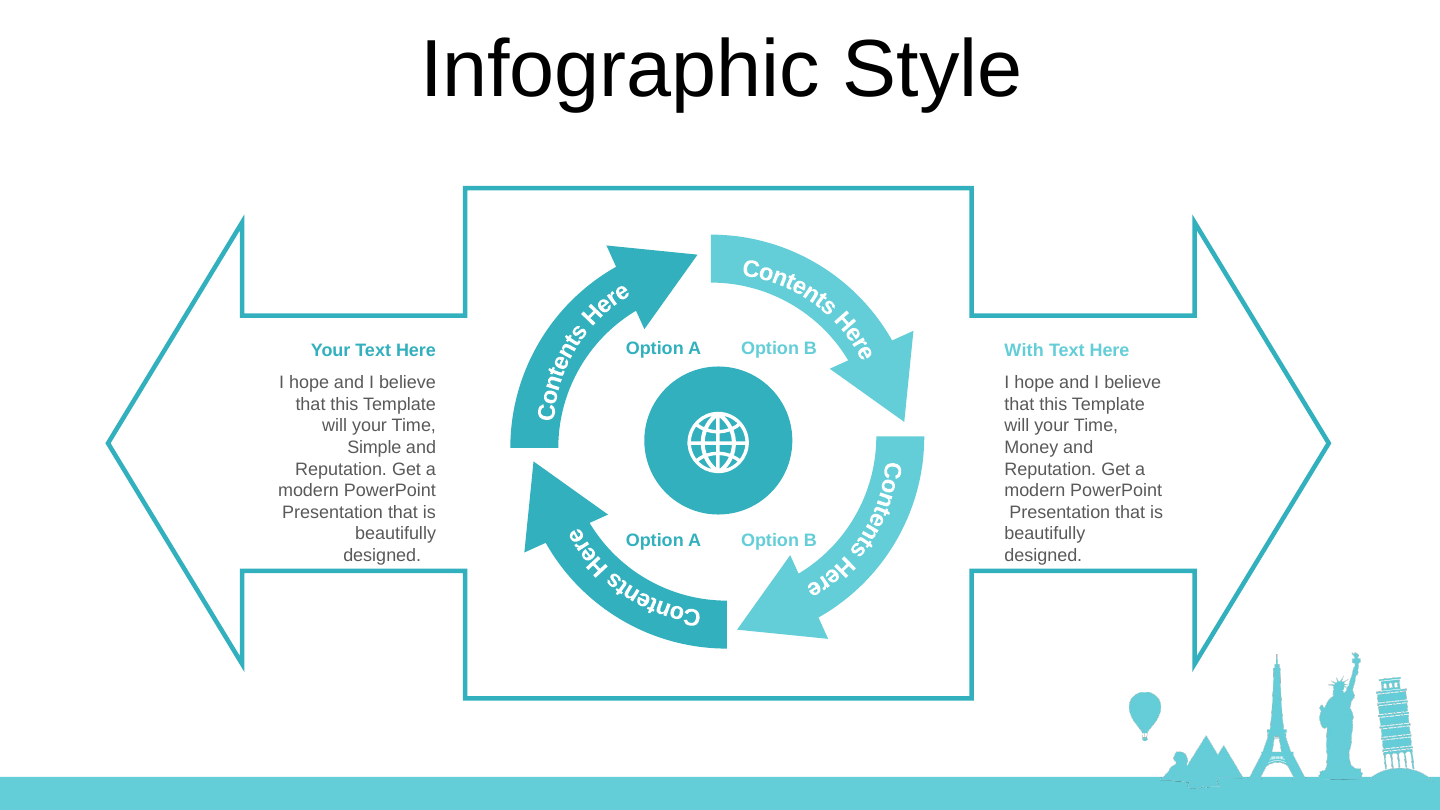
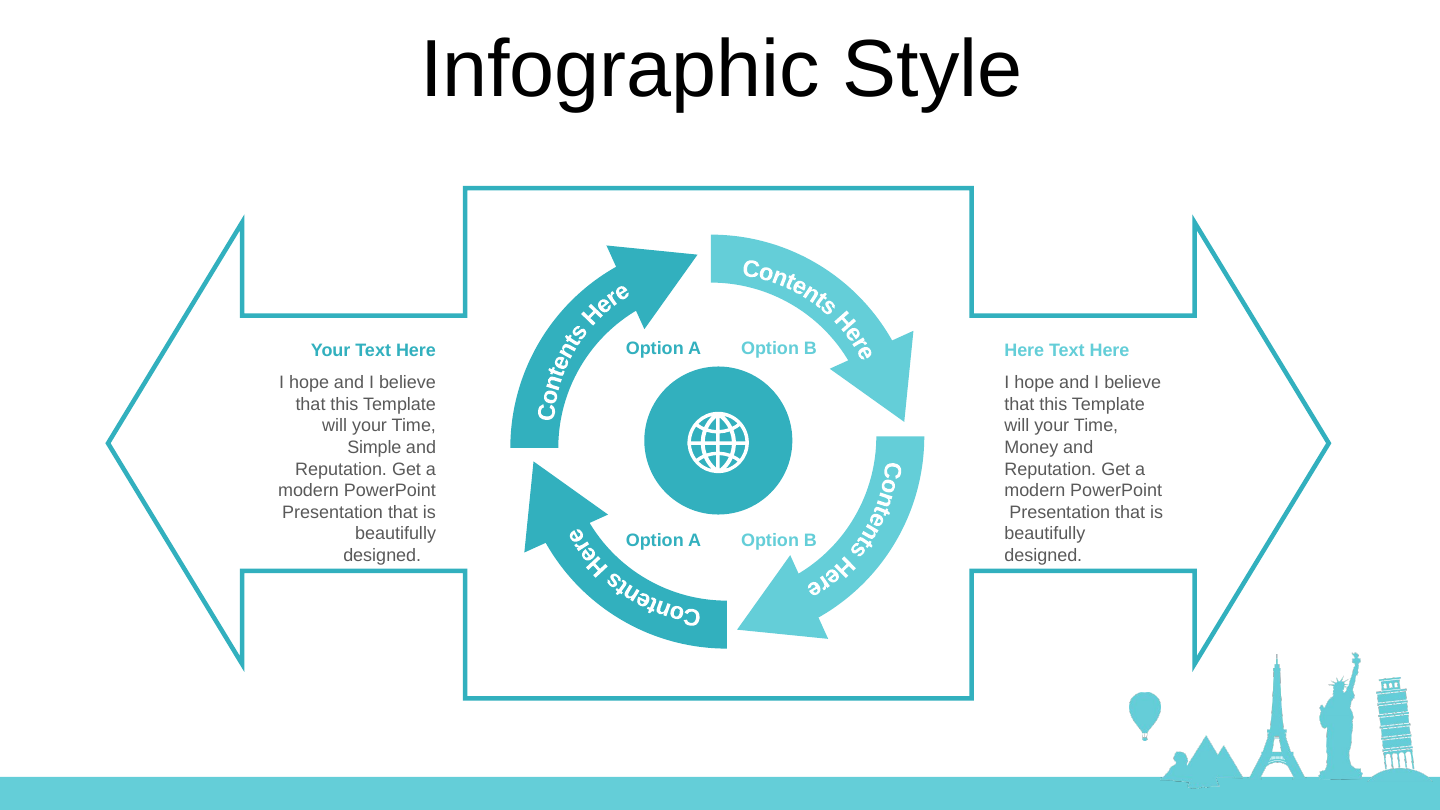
With at (1024, 351): With -> Here
